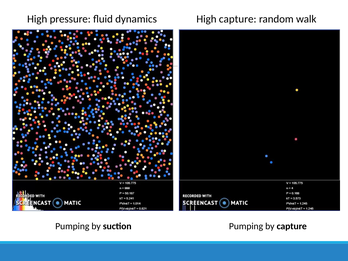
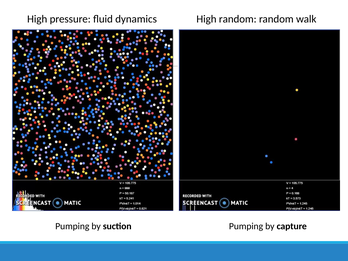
High capture: capture -> random
